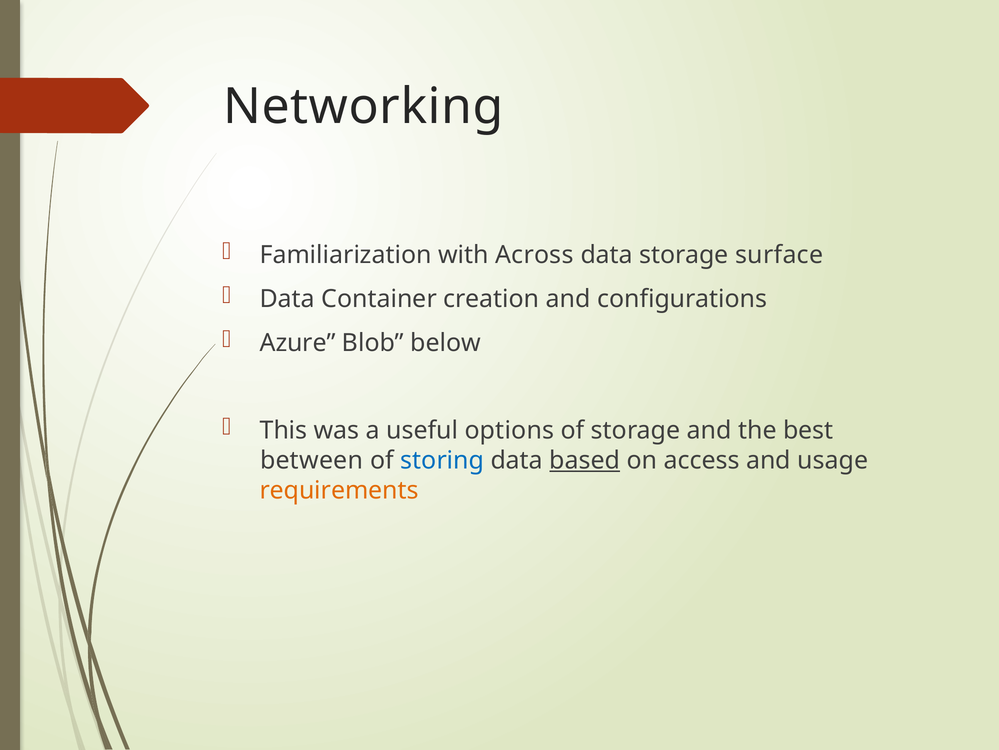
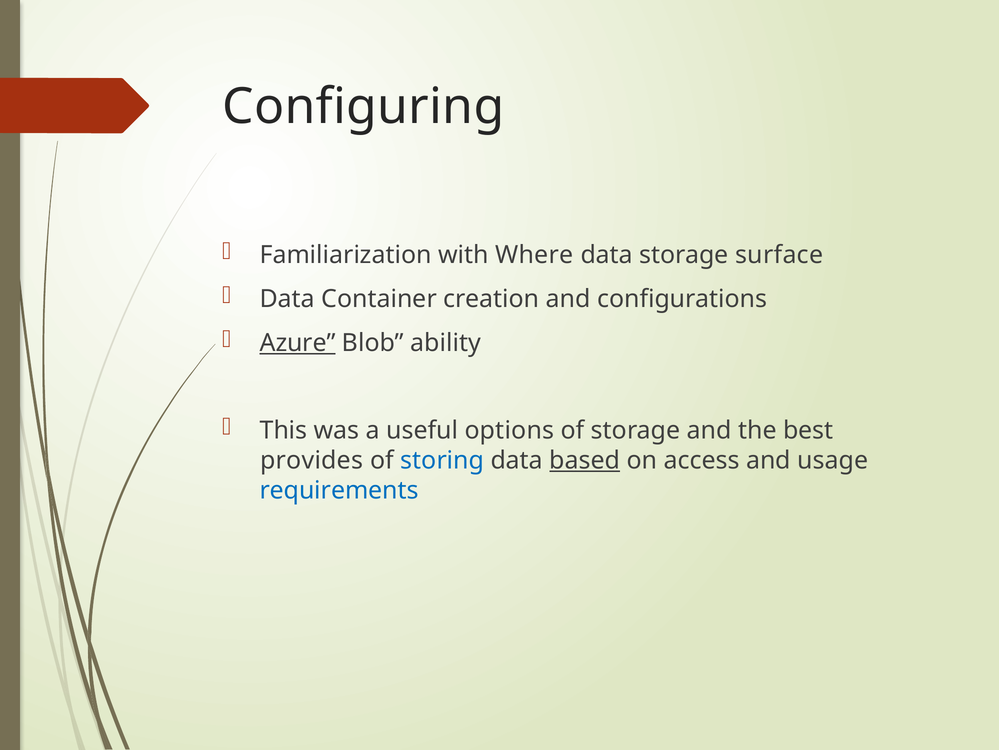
Networking: Networking -> Configuring
Across: Across -> Where
Azure underline: none -> present
below: below -> ability
between: between -> provides
requirements colour: orange -> blue
